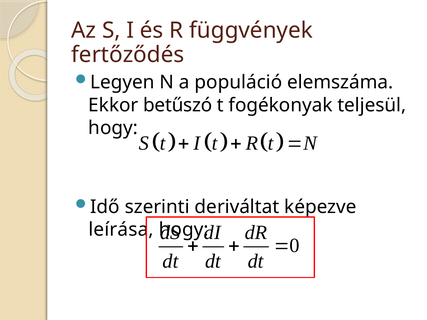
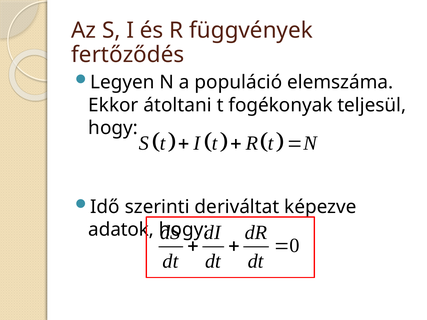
betűszó: betűszó -> átoltani
leírása: leírása -> adatok
